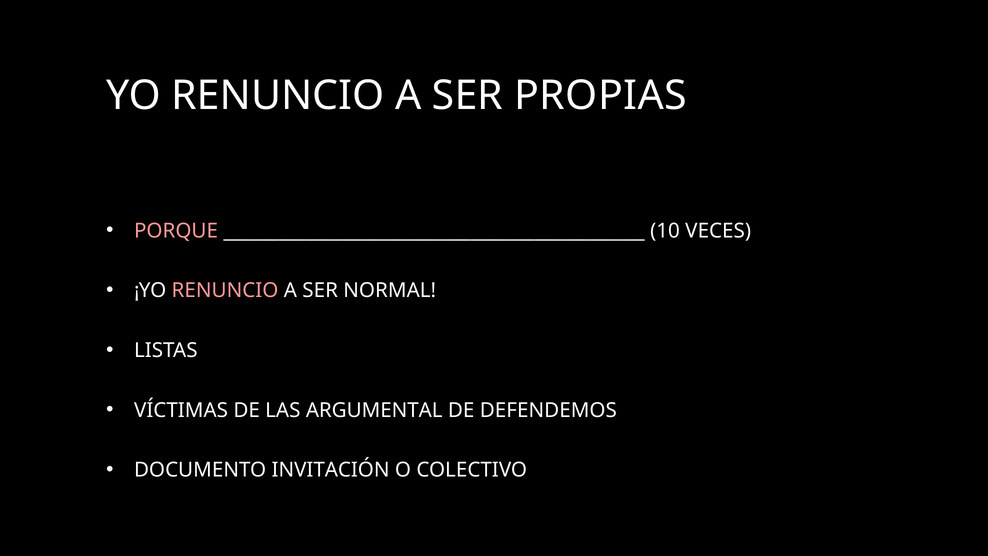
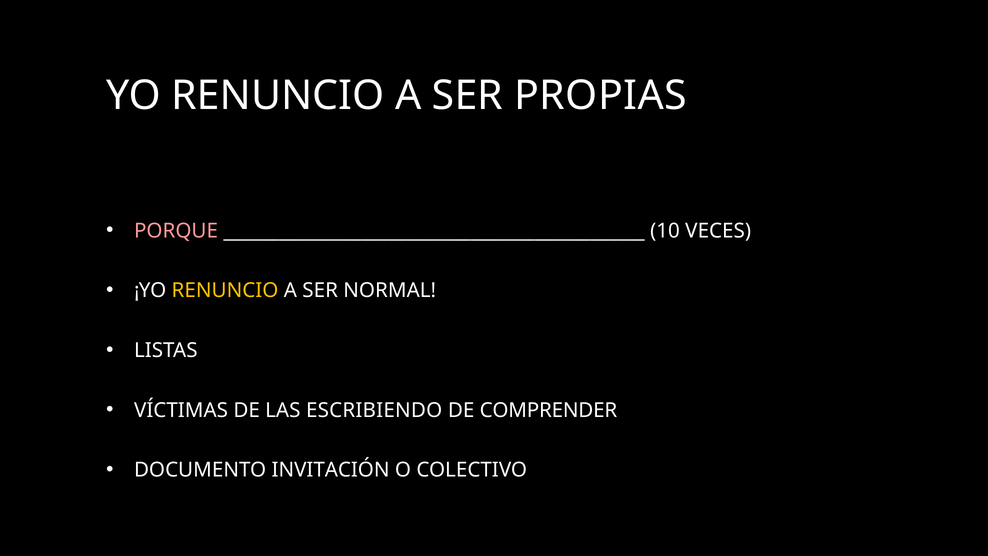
RENUNCIO at (225, 291) colour: pink -> yellow
ARGUMENTAL: ARGUMENTAL -> ESCRIBIENDO
DEFENDEMOS: DEFENDEMOS -> COMPRENDER
